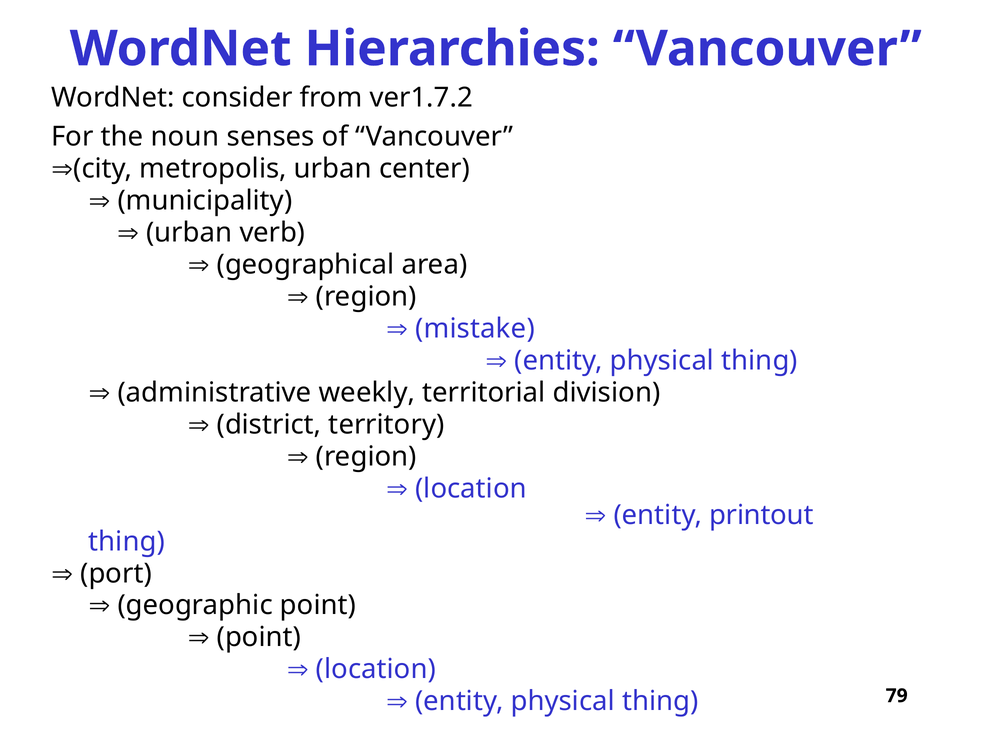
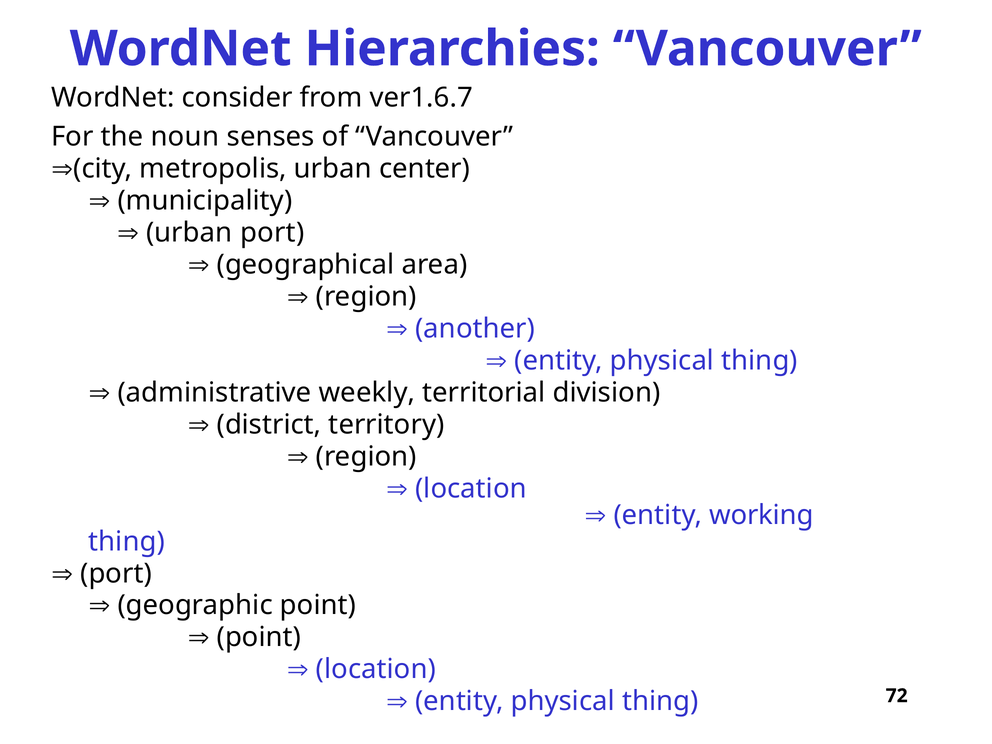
ver1.7.2: ver1.7.2 -> ver1.6.7
urban verb: verb -> port
mistake: mistake -> another
printout: printout -> working
79: 79 -> 72
